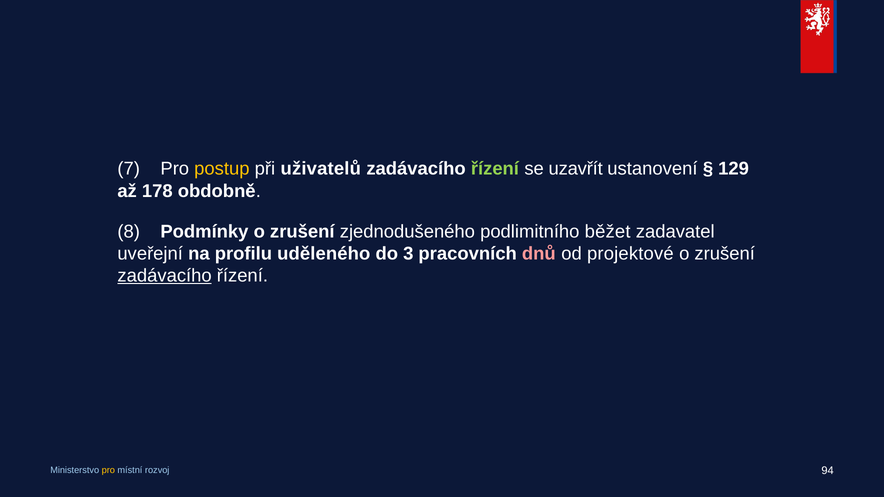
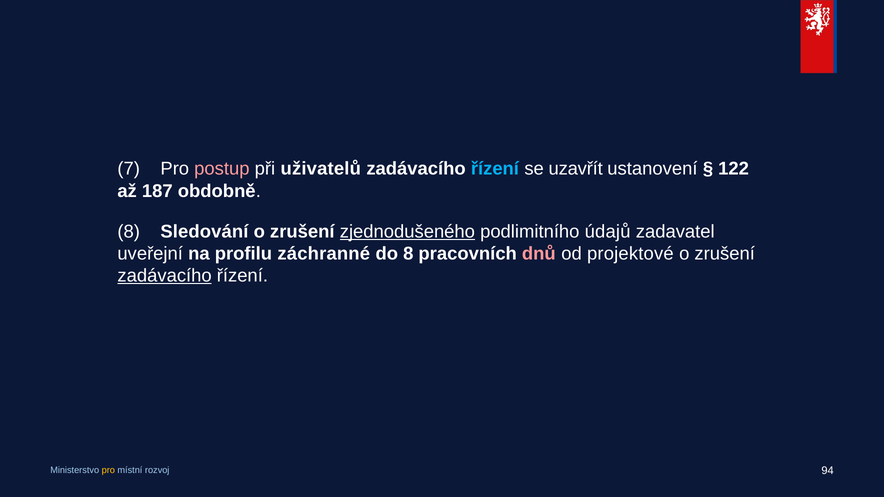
postup colour: yellow -> pink
řízení at (495, 169) colour: light green -> light blue
129: 129 -> 122
178: 178 -> 187
Podmínky: Podmínky -> Sledování
zjednodušeného underline: none -> present
běžet: běžet -> údajů
uděleného: uděleného -> záchranné
do 3: 3 -> 8
